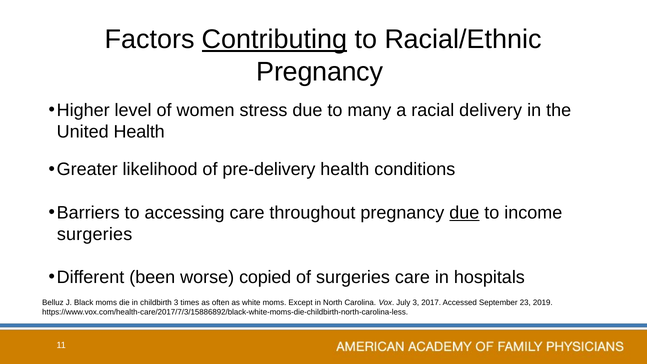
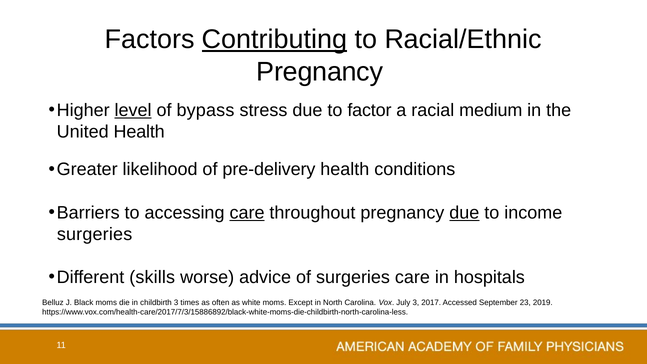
level underline: none -> present
women: women -> bypass
many: many -> factor
delivery: delivery -> medium
care at (247, 213) underline: none -> present
been: been -> skills
copied: copied -> advice
